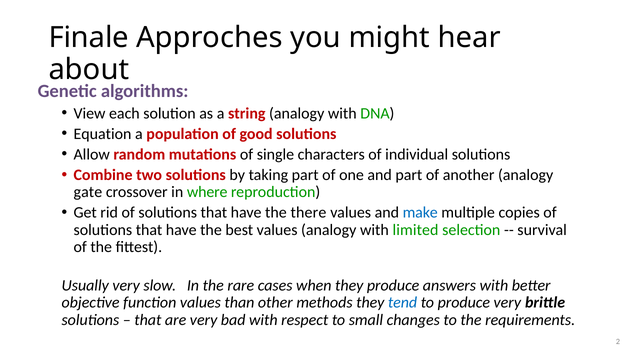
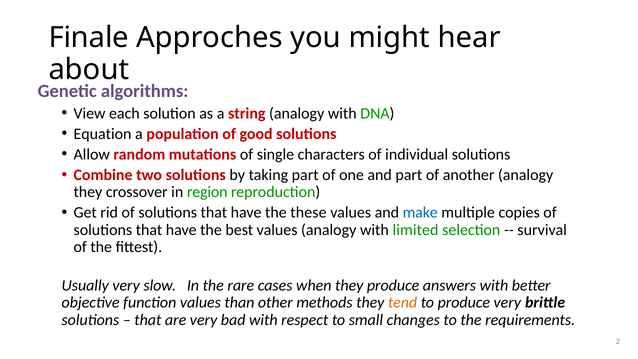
gate at (88, 192): gate -> they
where: where -> region
there: there -> these
tend colour: blue -> orange
